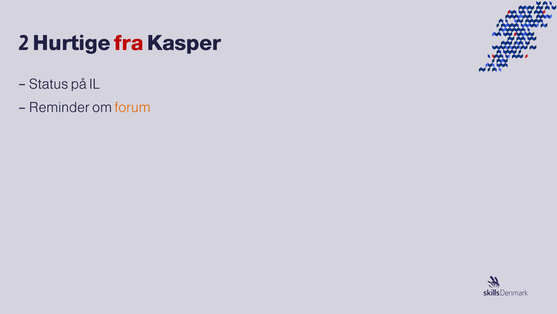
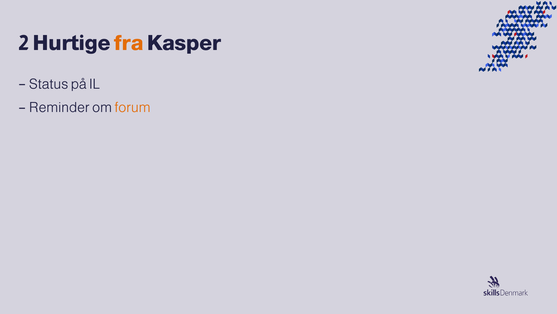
fra colour: red -> orange
